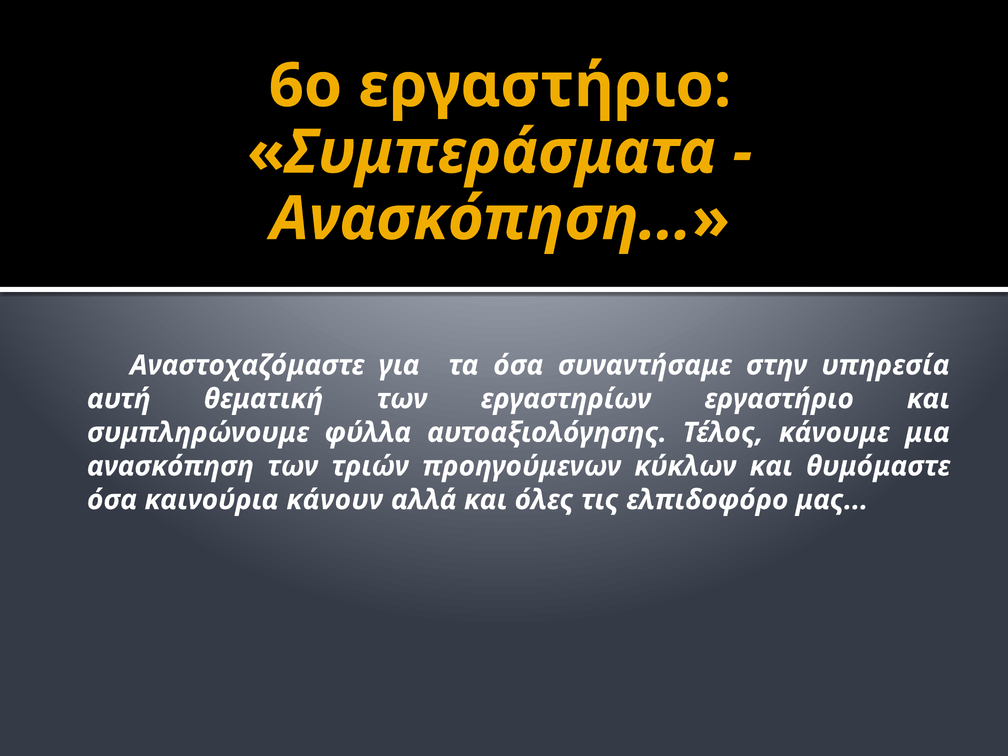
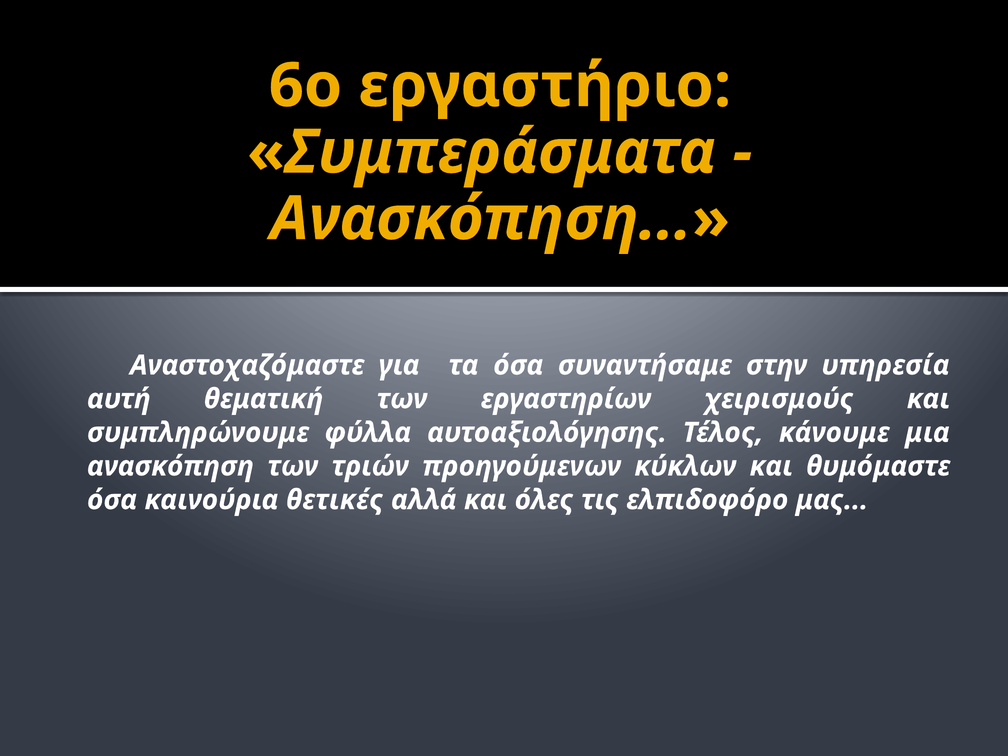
εργαστηρίων εργαστήριο: εργαστήριο -> χειρισμούς
κάνουν: κάνουν -> θετικές
